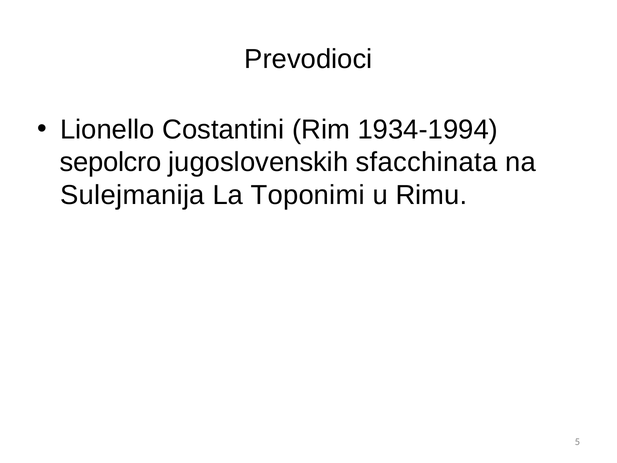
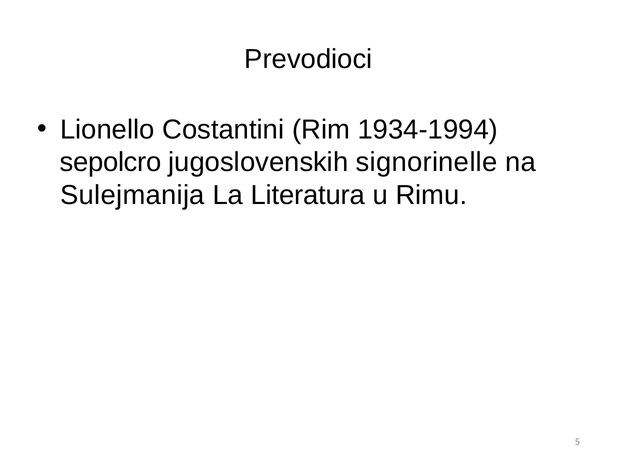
sfacchinata: sfacchinata -> signorinelle
Toponimi: Toponimi -> Literatura
